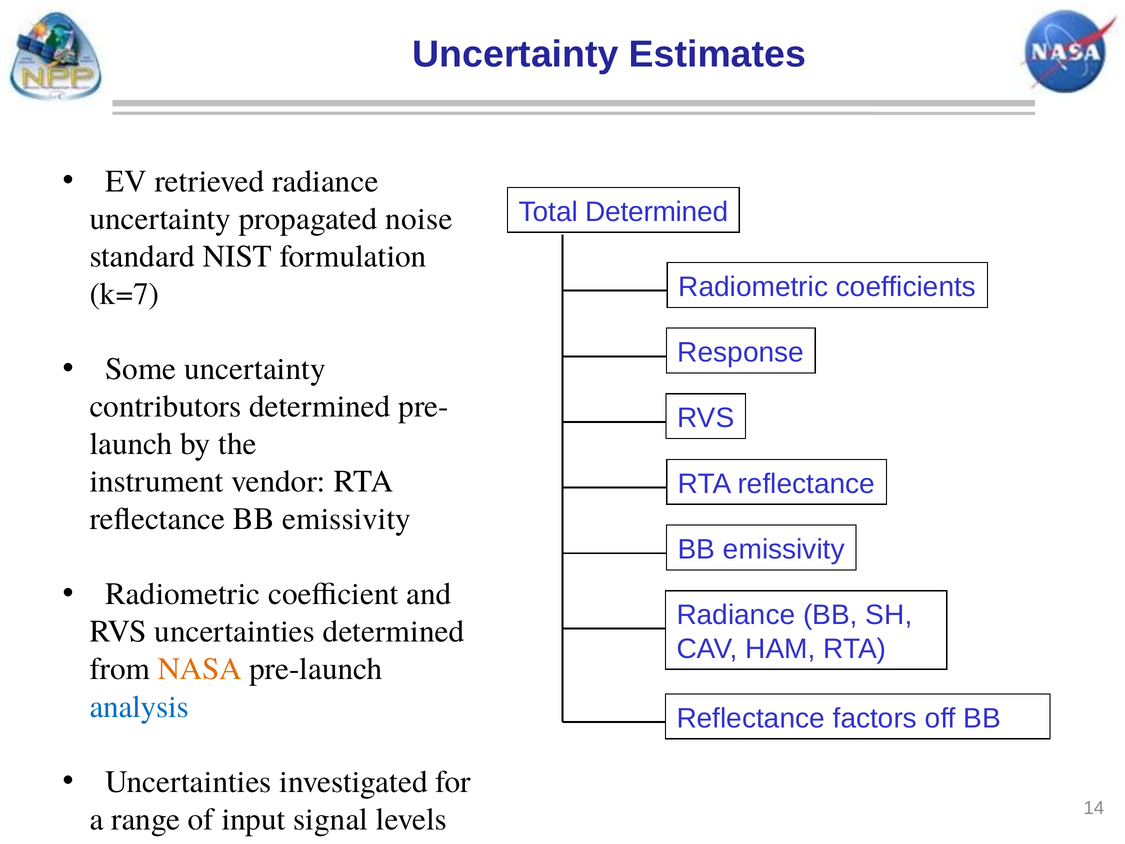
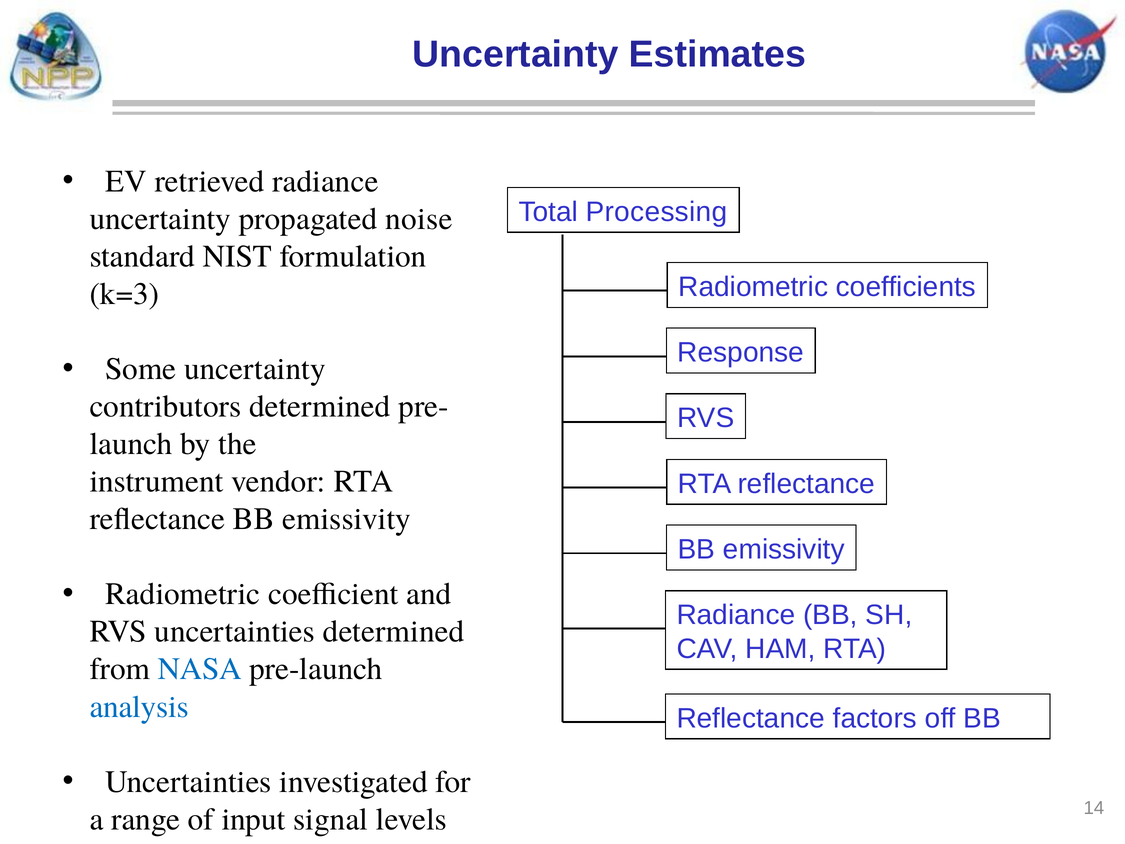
Total Determined: Determined -> Processing
k=7: k=7 -> k=3
NASA colour: orange -> blue
